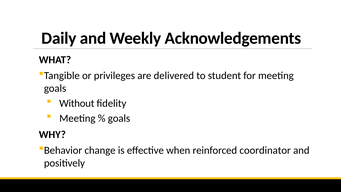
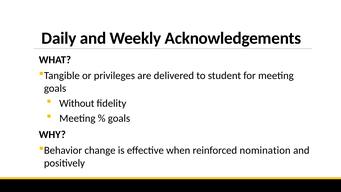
coordinator: coordinator -> nomination
